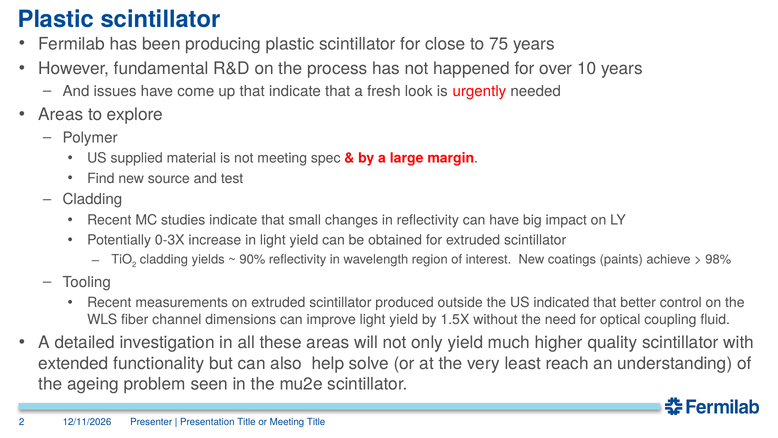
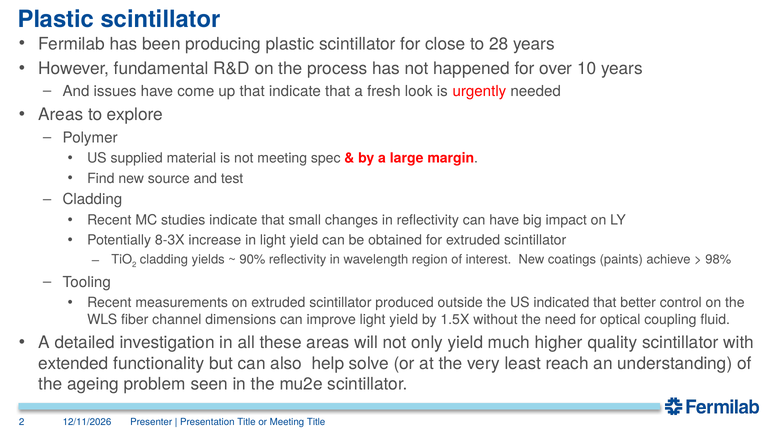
75: 75 -> 28
0-3X: 0-3X -> 8-3X
